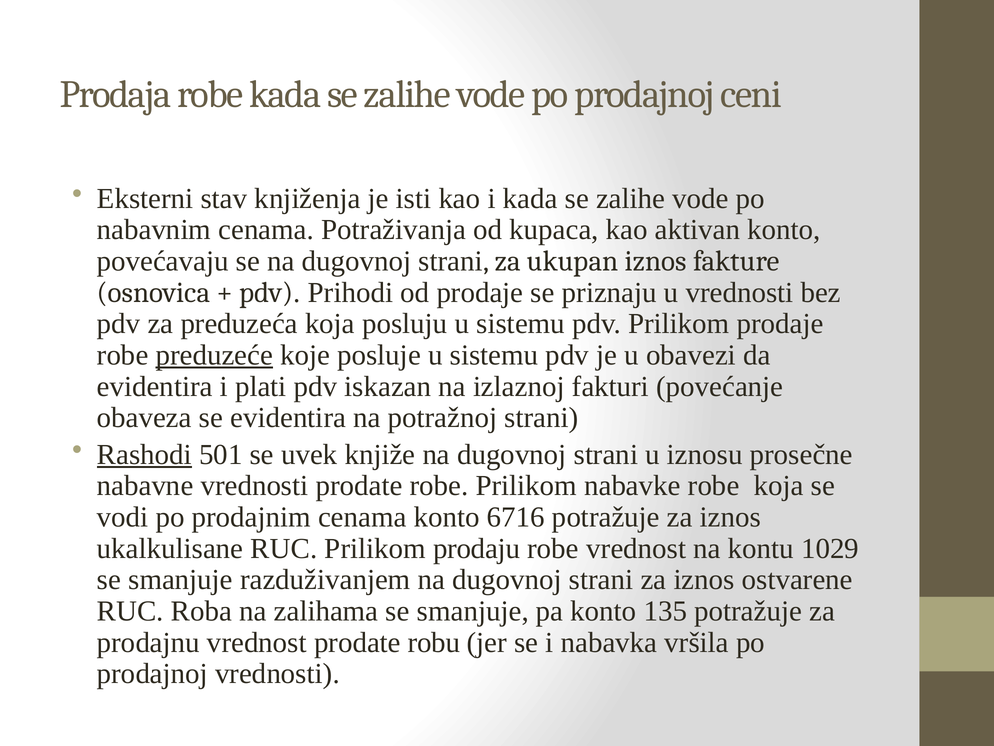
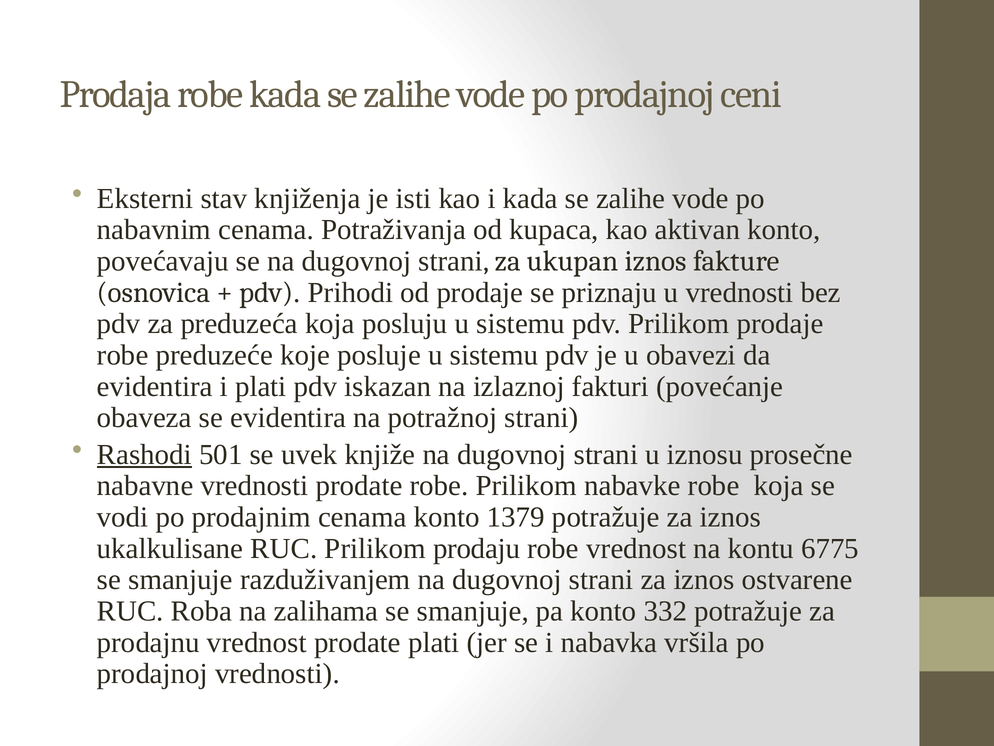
preduzeće underline: present -> none
6716: 6716 -> 1379
1029: 1029 -> 6775
135: 135 -> 332
prodate robu: robu -> plati
